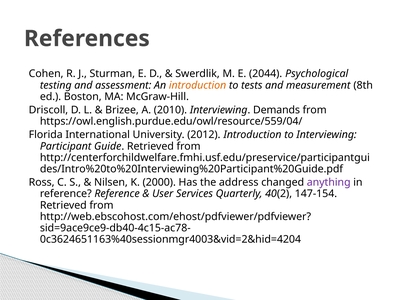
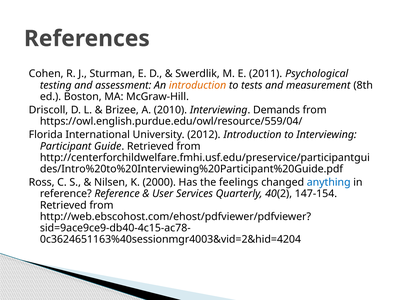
2044: 2044 -> 2011
address: address -> feelings
anything colour: purple -> blue
